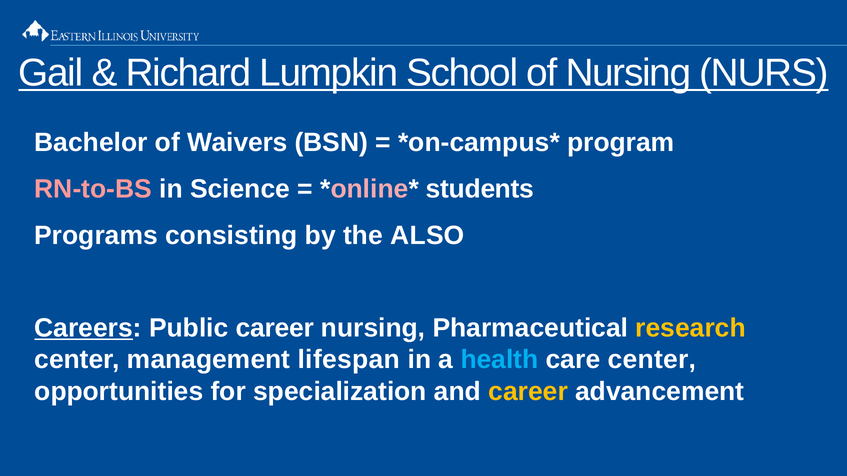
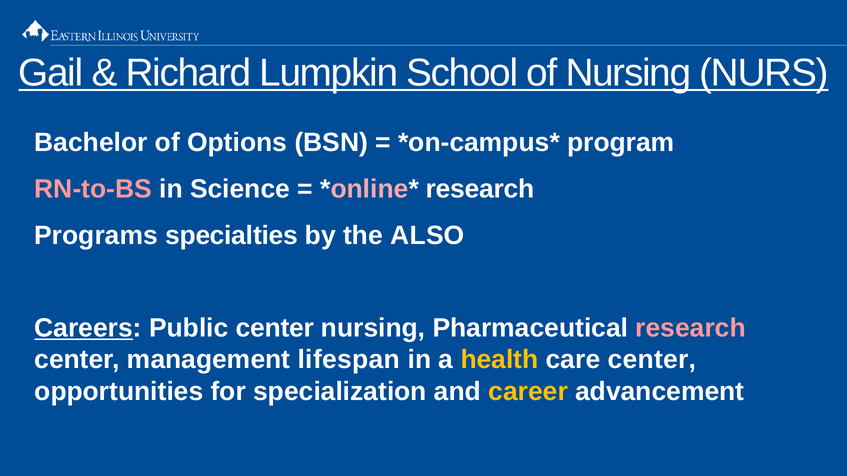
Waivers: Waivers -> Options
students at (480, 189): students -> research
consisting: consisting -> specialties
Public career: career -> center
research at (691, 328) colour: yellow -> pink
health colour: light blue -> yellow
